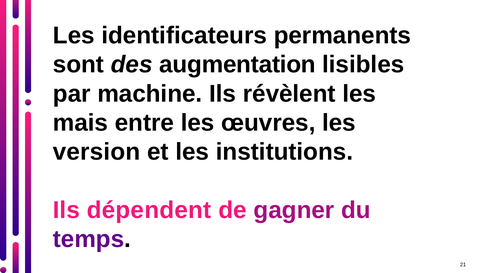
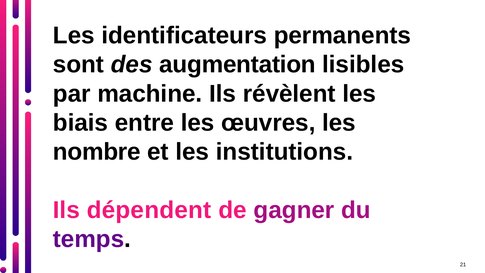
mais: mais -> biais
version: version -> nombre
